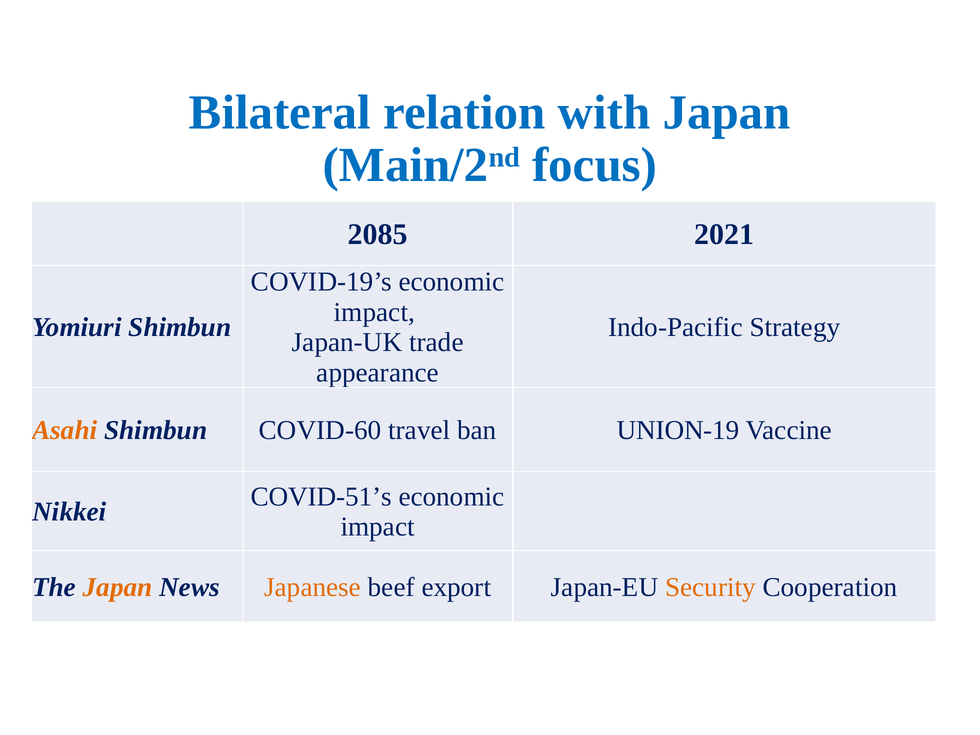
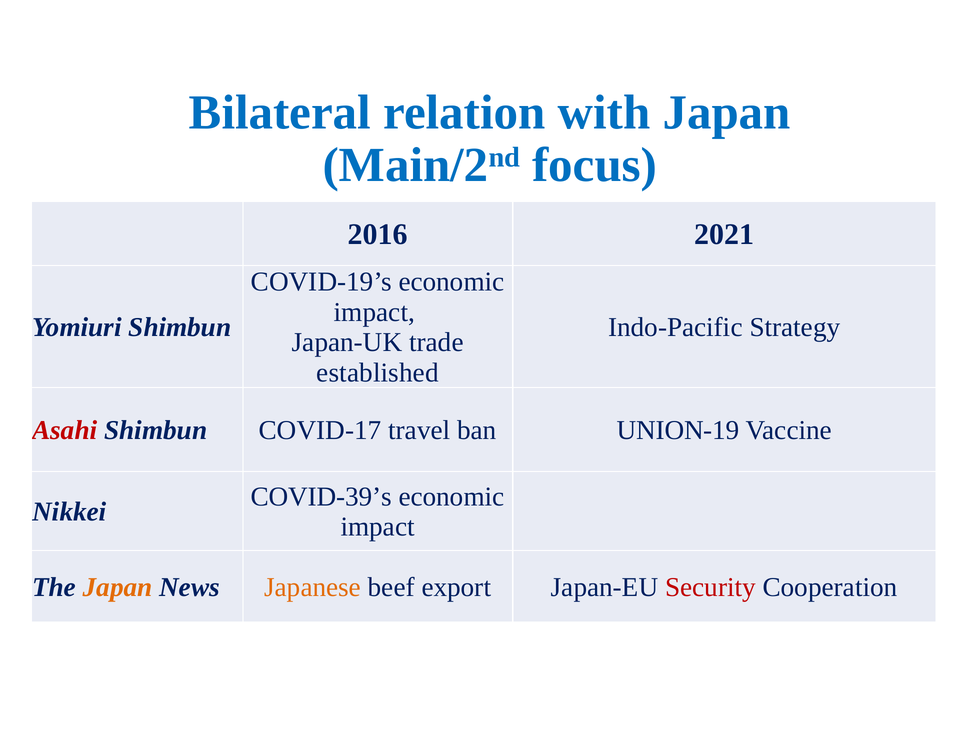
2085: 2085 -> 2016
appearance: appearance -> established
Asahi colour: orange -> red
COVID-60: COVID-60 -> COVID-17
COVID-51’s: COVID-51’s -> COVID-39’s
Security colour: orange -> red
